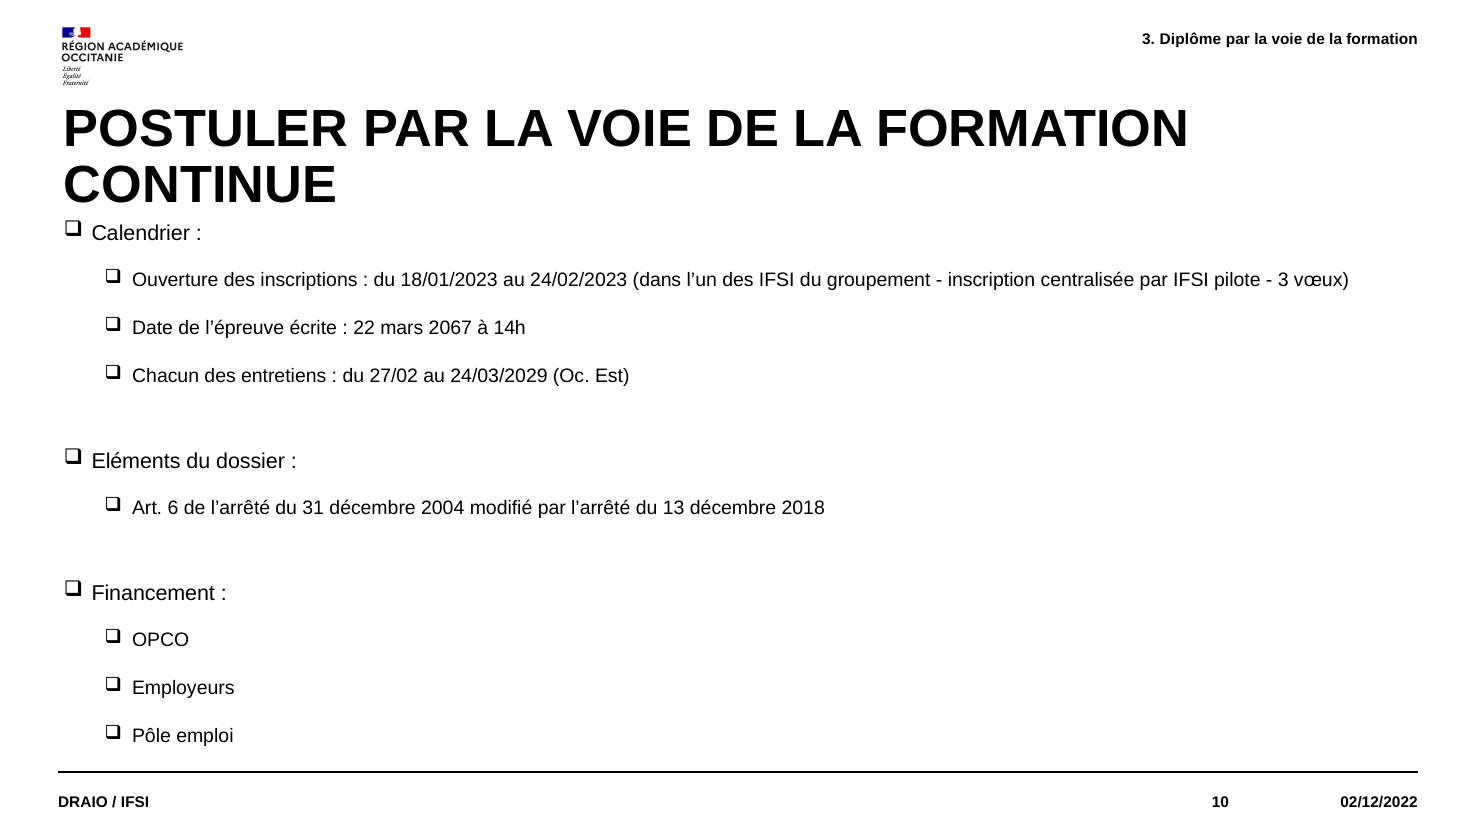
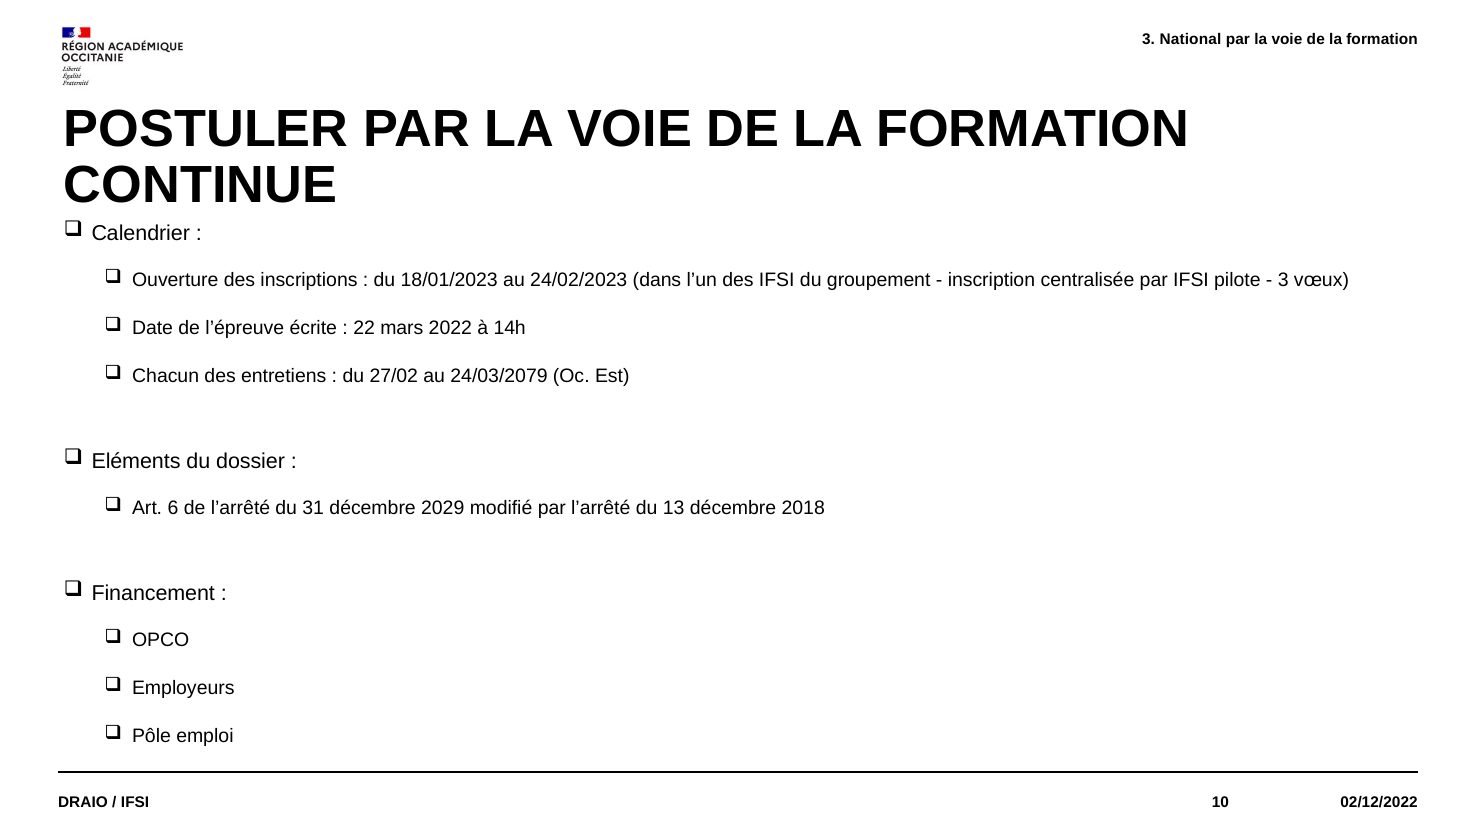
Diplôme: Diplôme -> National
2067: 2067 -> 2022
24/03/2029: 24/03/2029 -> 24/03/2079
2004: 2004 -> 2029
